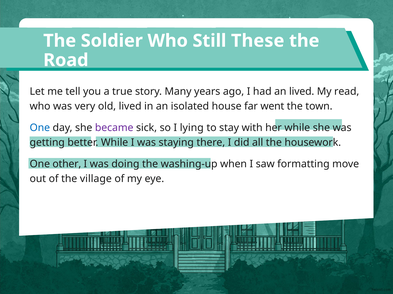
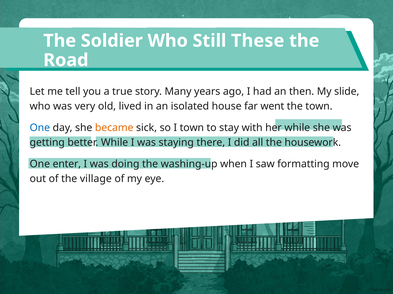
an lived: lived -> then
read: read -> slide
became colour: purple -> orange
I lying: lying -> town
other: other -> enter
